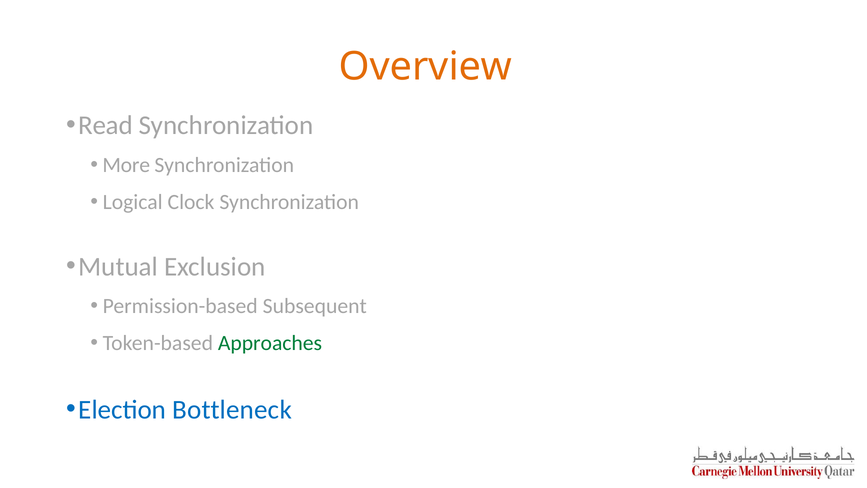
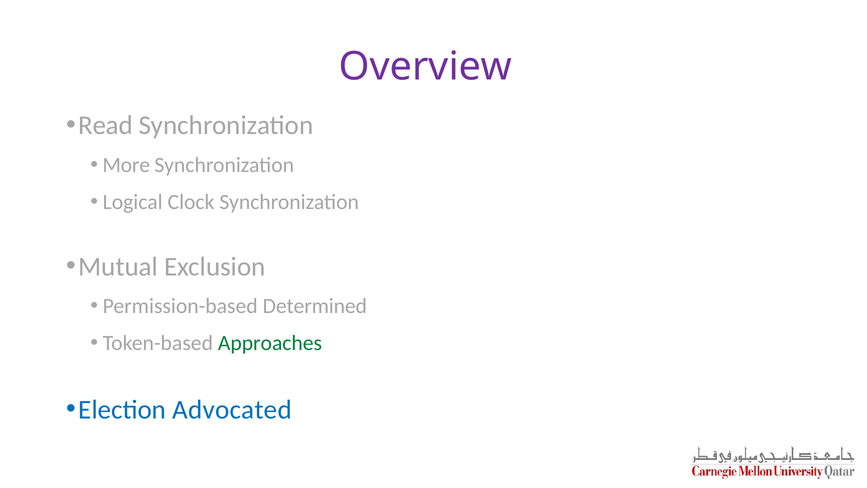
Overview colour: orange -> purple
Subsequent: Subsequent -> Determined
Bottleneck: Bottleneck -> Advocated
